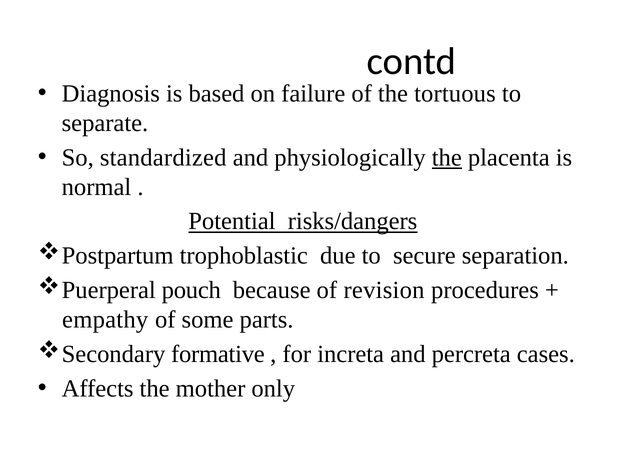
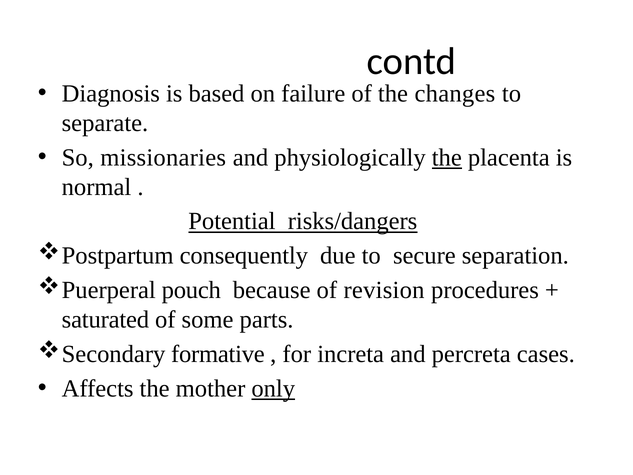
tortuous: tortuous -> changes
standardized: standardized -> missionaries
trophoblastic: trophoblastic -> consequently
empathy: empathy -> saturated
only underline: none -> present
